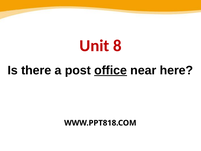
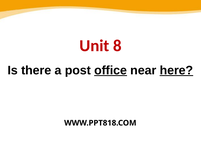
here underline: none -> present
